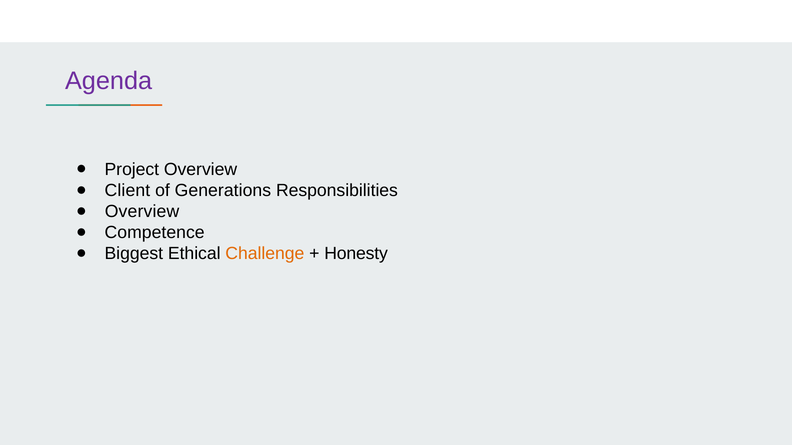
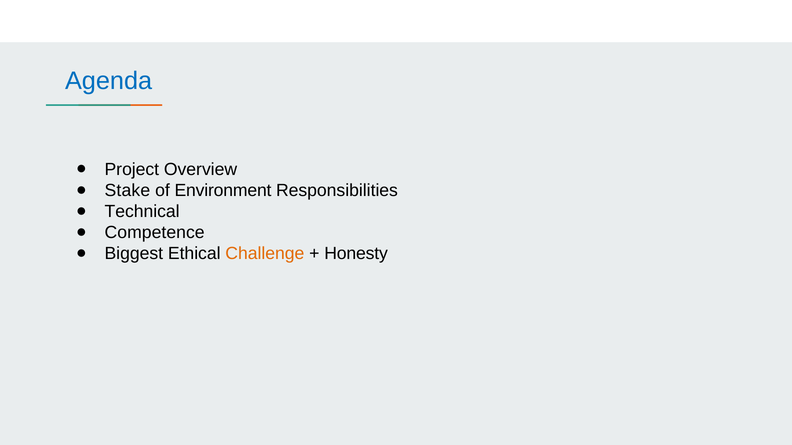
Agenda colour: purple -> blue
Client: Client -> Stake
Generations: Generations -> Environment
Overview at (142, 212): Overview -> Technical
